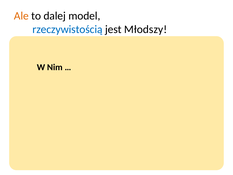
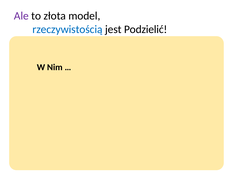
Ale colour: orange -> purple
dalej: dalej -> złota
Młodszy: Młodszy -> Podzielić
